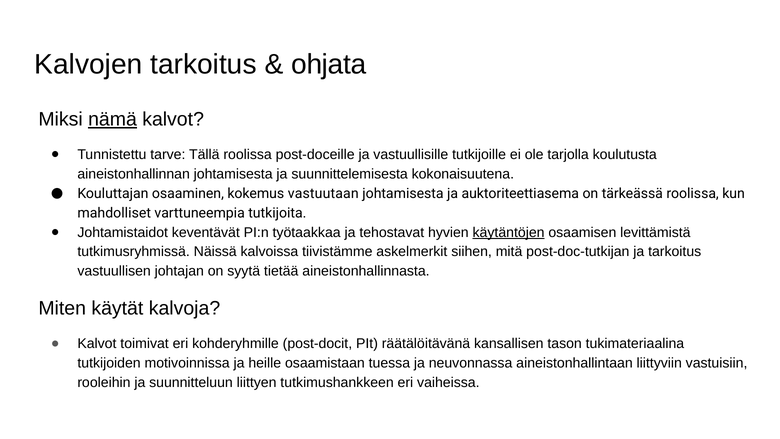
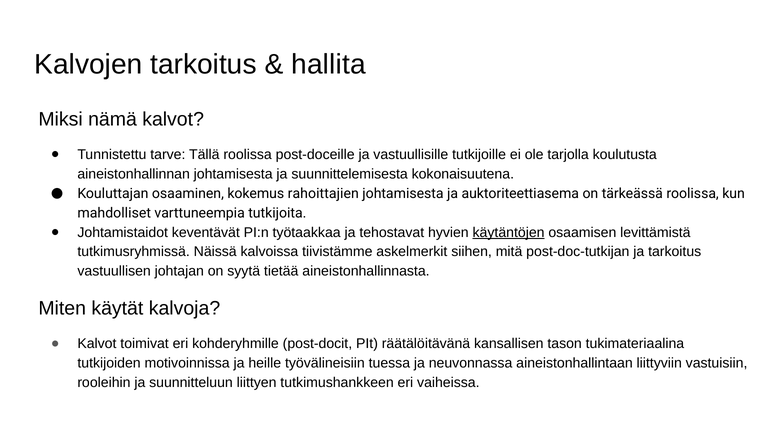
ohjata: ohjata -> hallita
nämä underline: present -> none
vastuutaan: vastuutaan -> rahoittajien
osaamistaan: osaamistaan -> työvälineisiin
